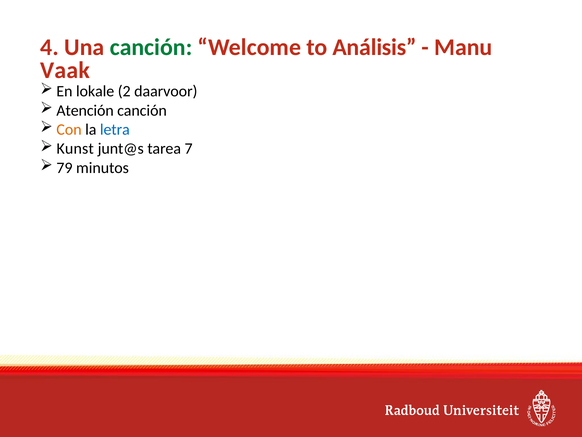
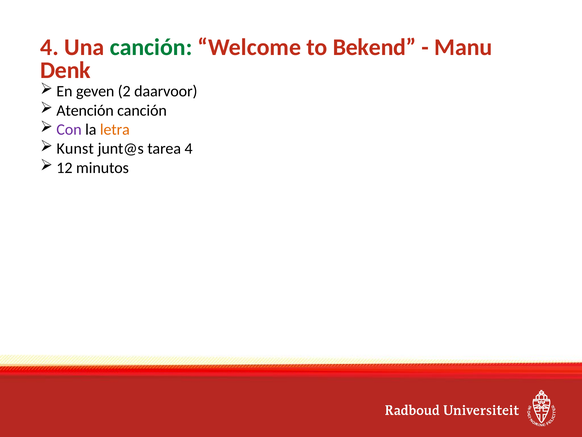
Análisis: Análisis -> Bekend
Vaak: Vaak -> Denk
lokale: lokale -> geven
Con colour: orange -> purple
letra colour: blue -> orange
tarea 7: 7 -> 4
79: 79 -> 12
